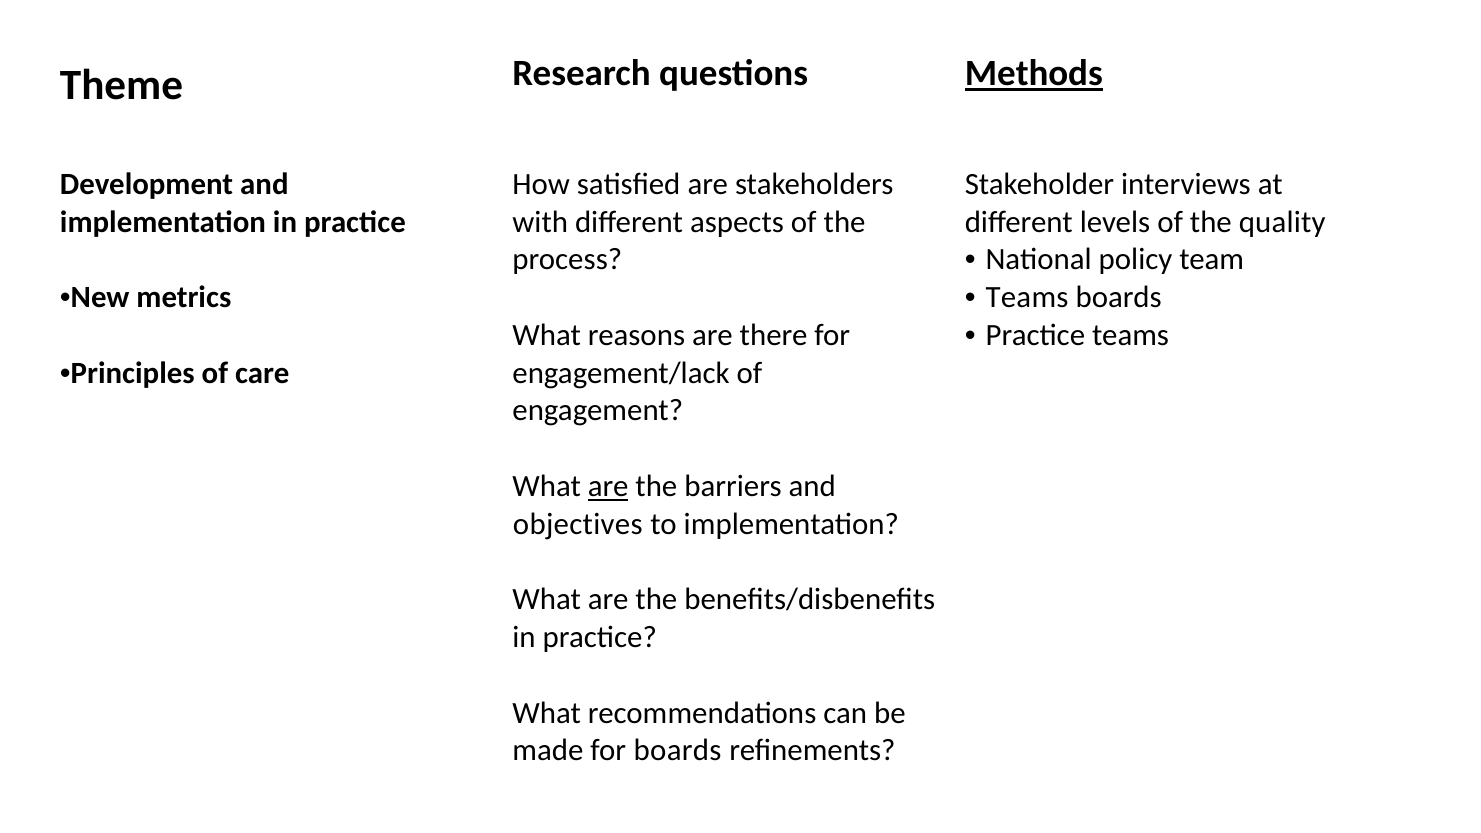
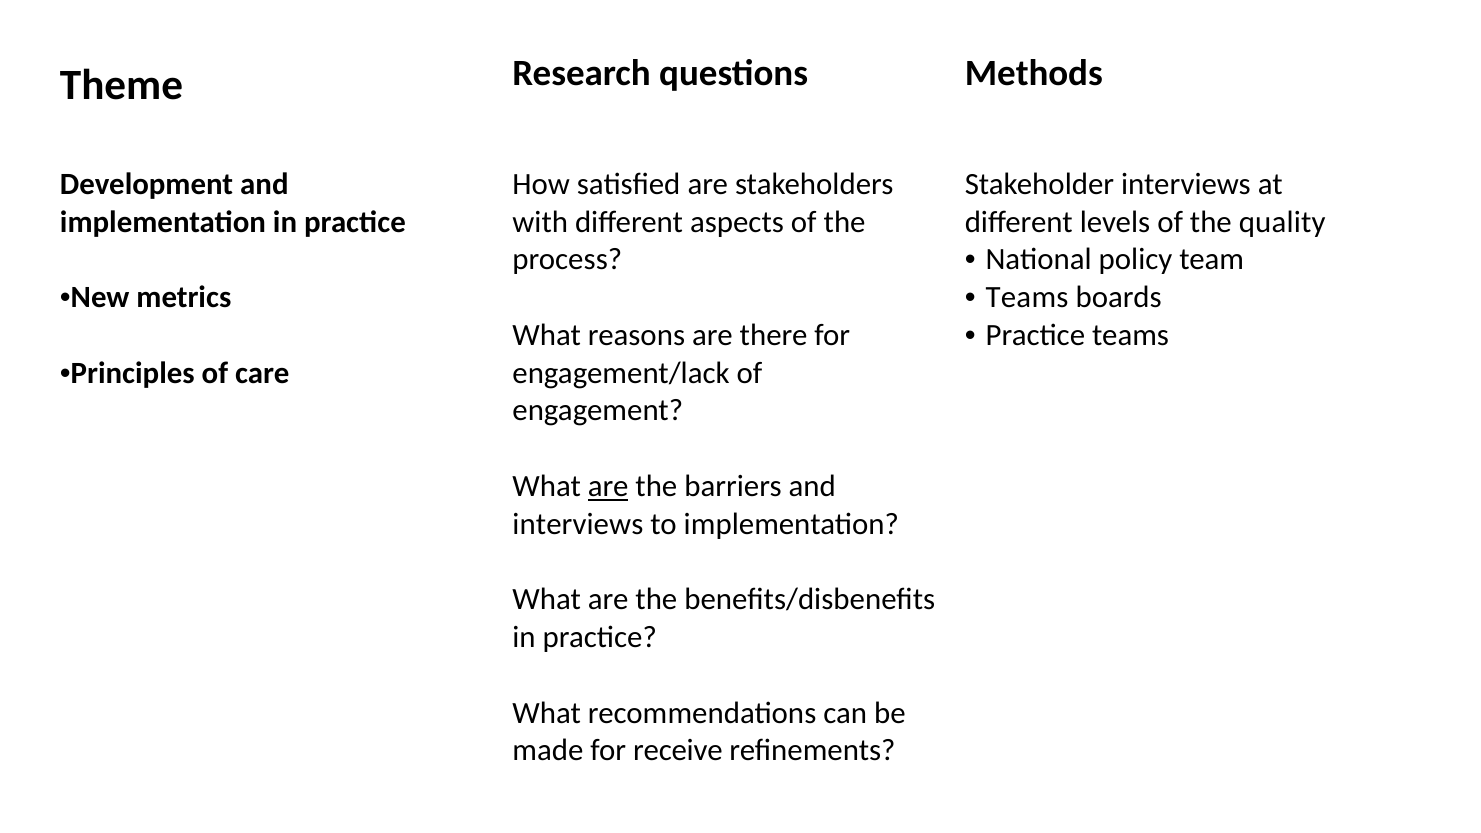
Methods underline: present -> none
objectives at (578, 524): objectives -> interviews
for boards: boards -> receive
